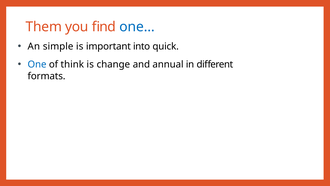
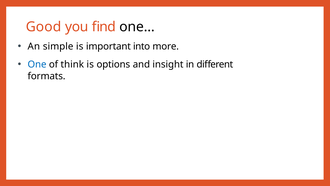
Them: Them -> Good
one… colour: blue -> black
quick: quick -> more
change: change -> options
annual: annual -> insight
